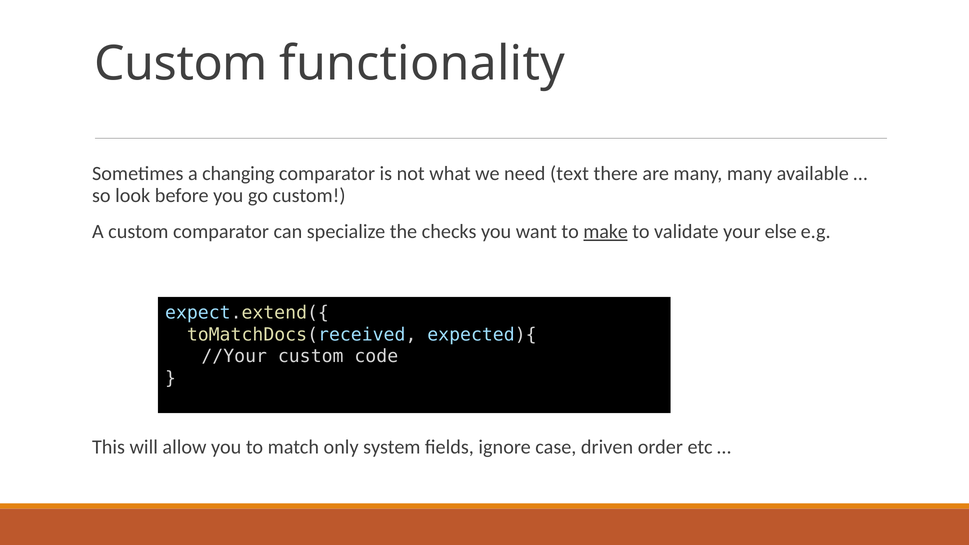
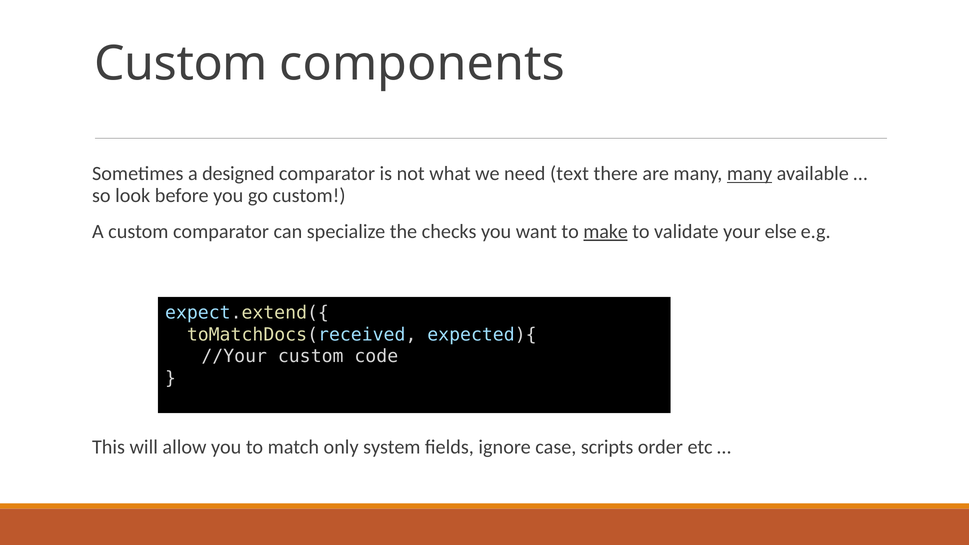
functionality: functionality -> components
changing: changing -> designed
many at (750, 174) underline: none -> present
driven: driven -> scripts
